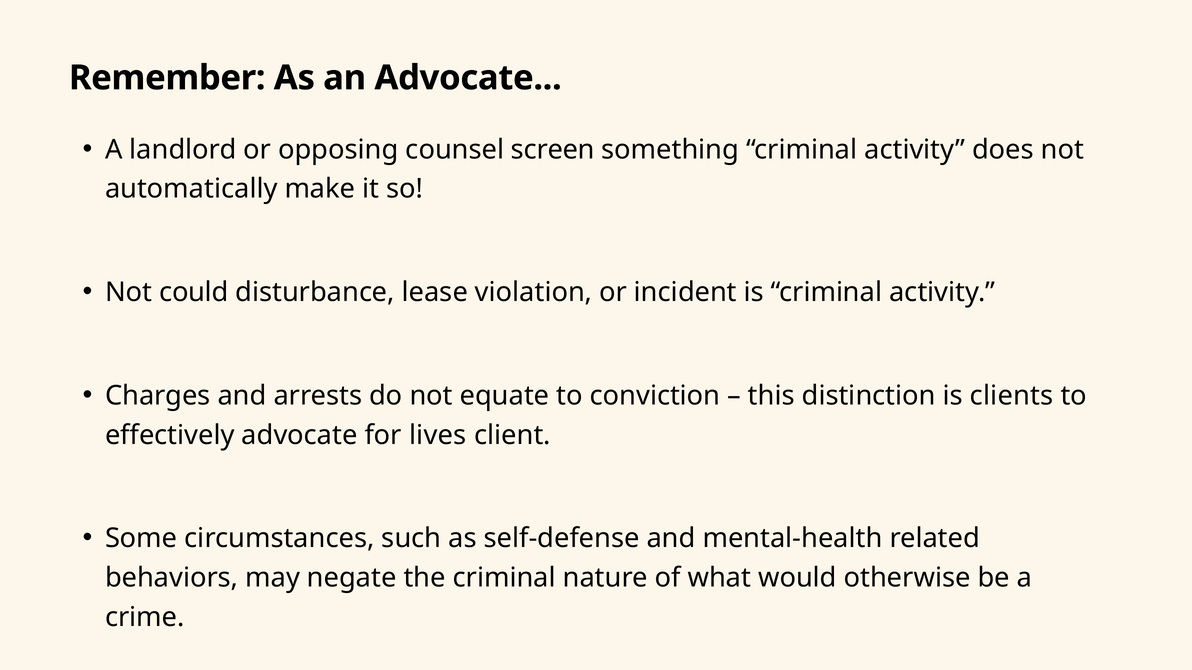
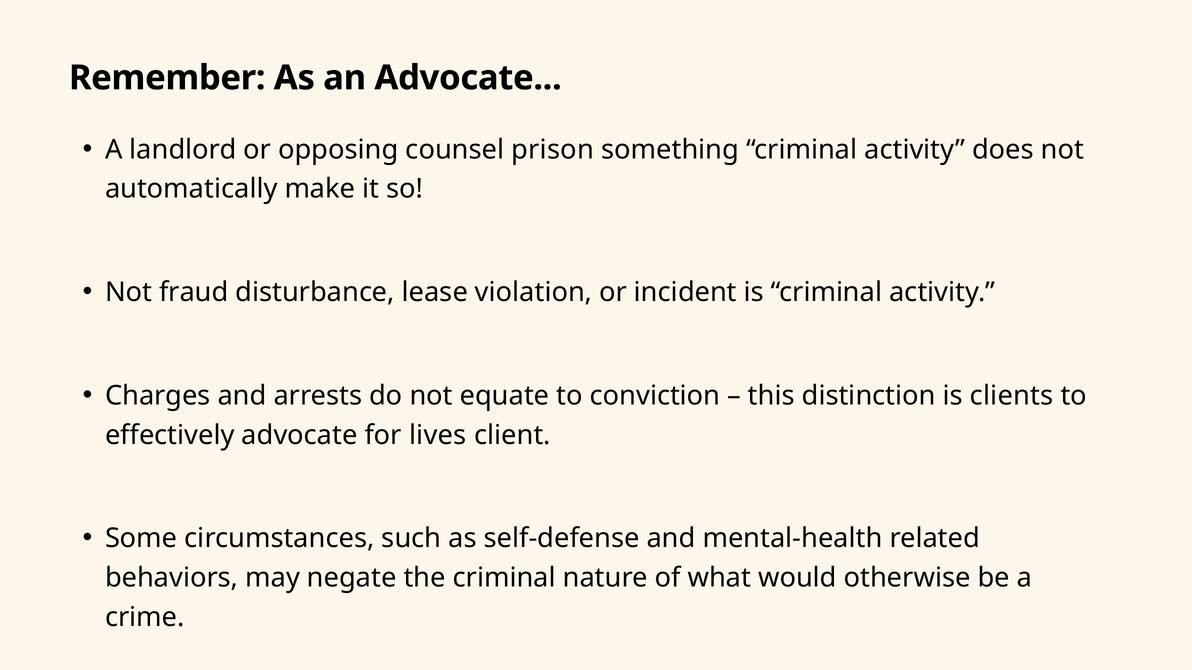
screen: screen -> prison
could: could -> fraud
